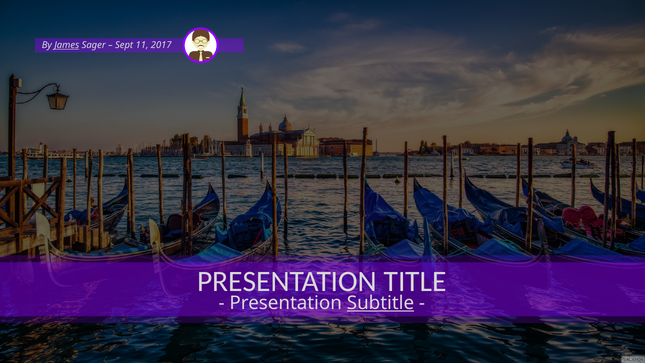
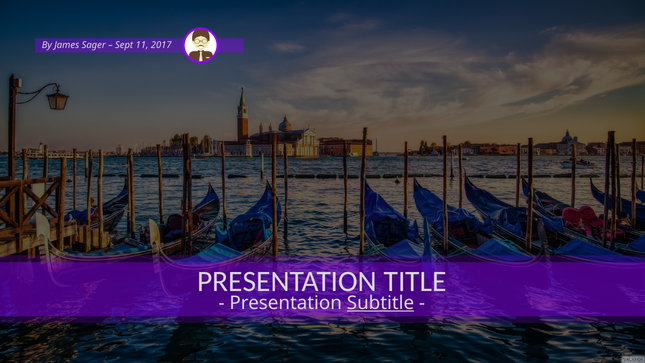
James underline: present -> none
